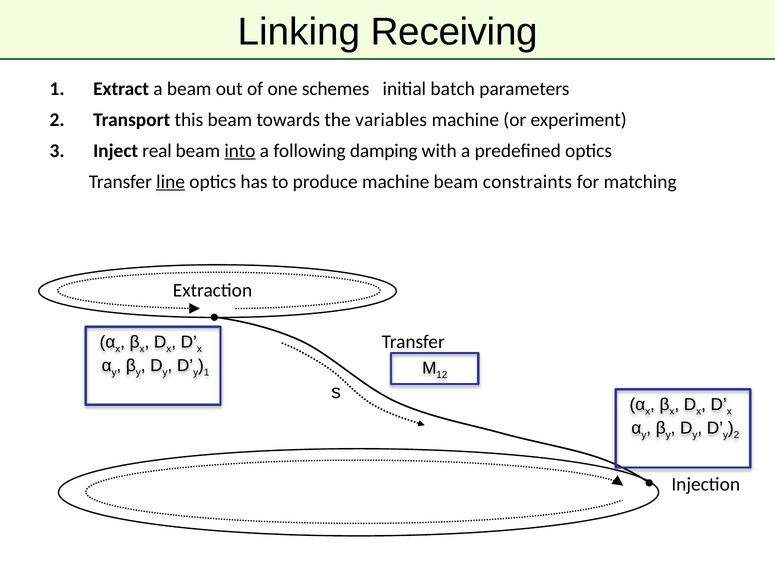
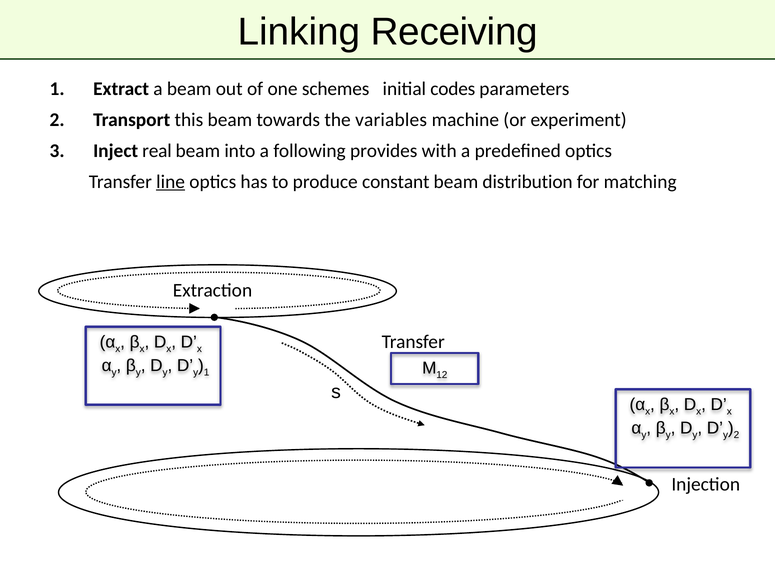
batch: batch -> codes
into underline: present -> none
damping: damping -> provides
produce machine: machine -> constant
constraints: constraints -> distribution
